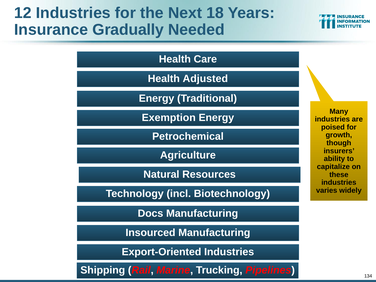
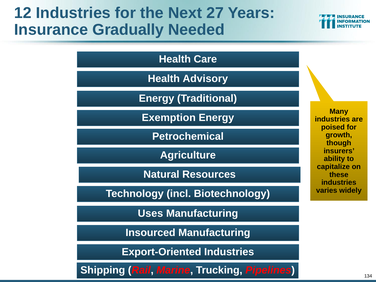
18: 18 -> 27
Adjusted: Adjusted -> Advisory
Docs: Docs -> Uses
